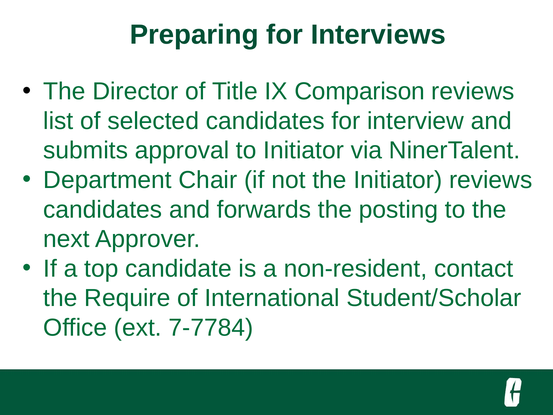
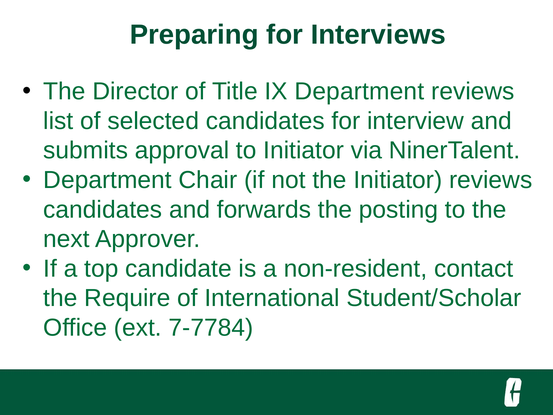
IX Comparison: Comparison -> Department
